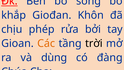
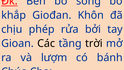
Các colour: orange -> black
dùng: dùng -> lượm
đàng: đàng -> bánh
